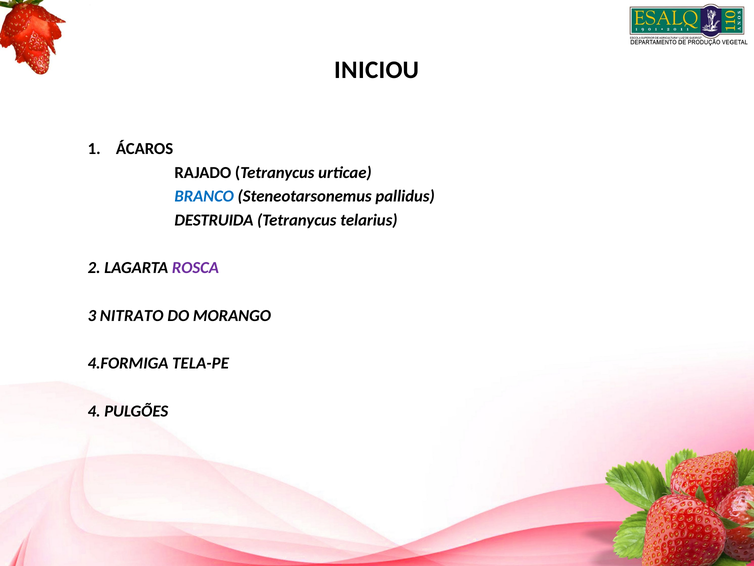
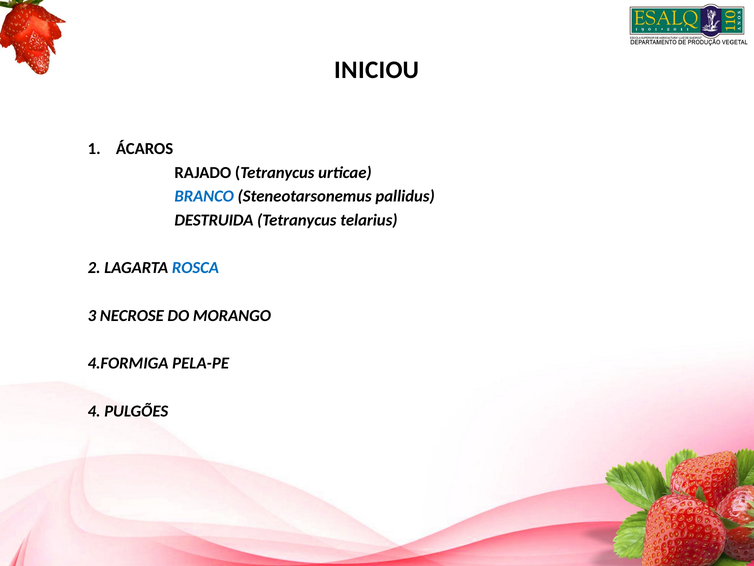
ROSCA colour: purple -> blue
NITRATO: NITRATO -> NECROSE
TELA-PE: TELA-PE -> PELA-PE
